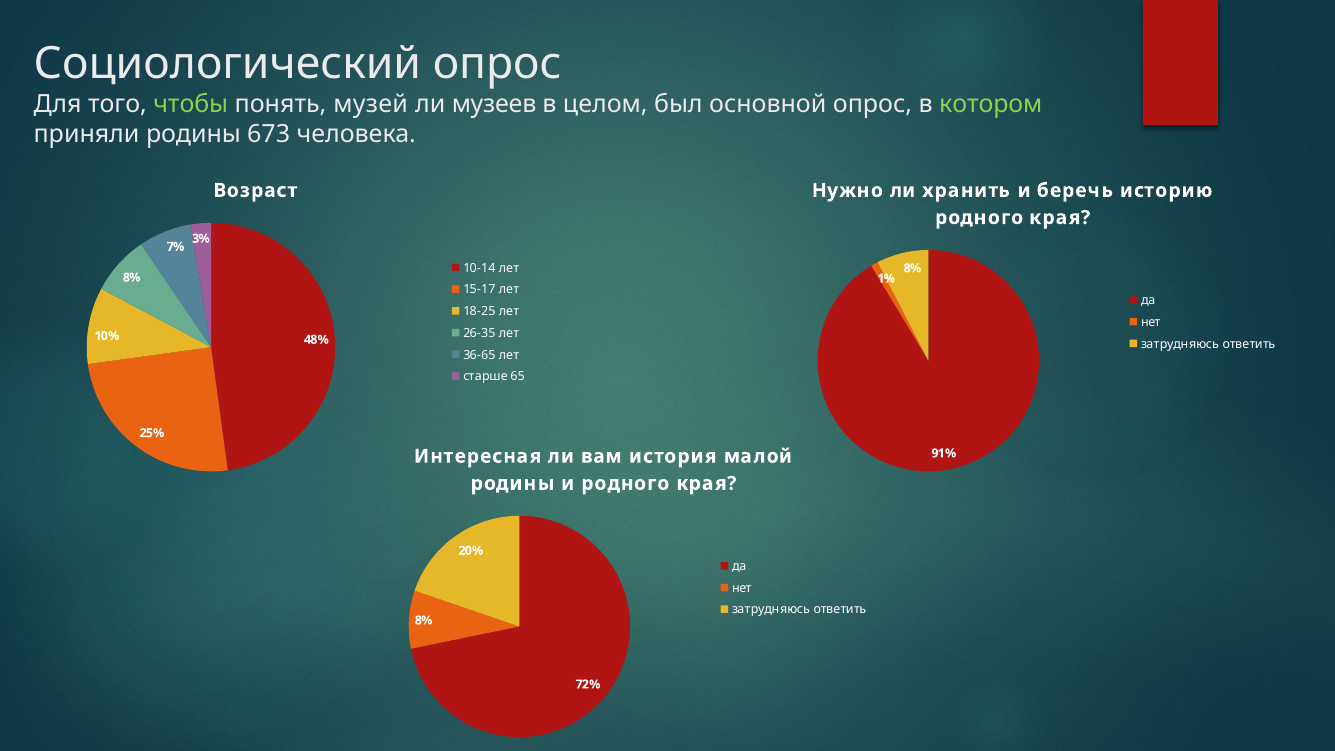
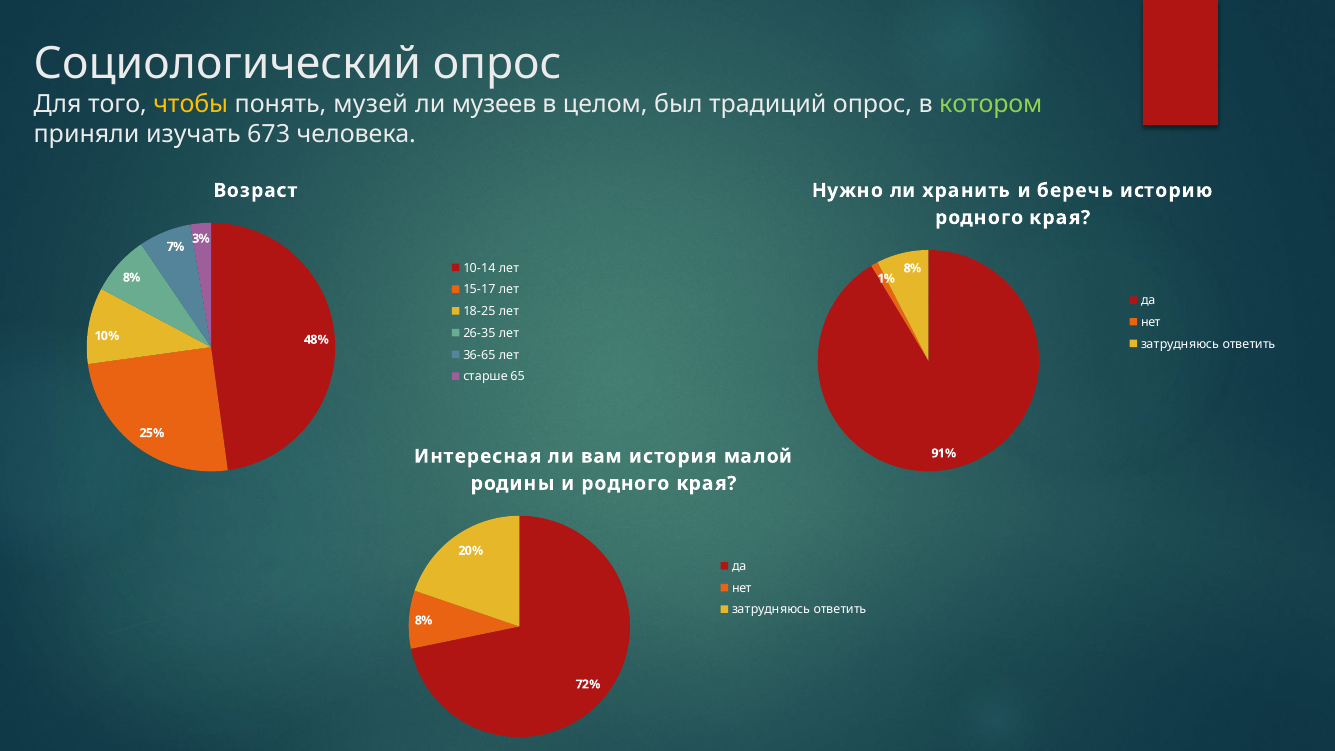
чтобы colour: light green -> yellow
основной: основной -> традиций
приняли родины: родины -> изучать
